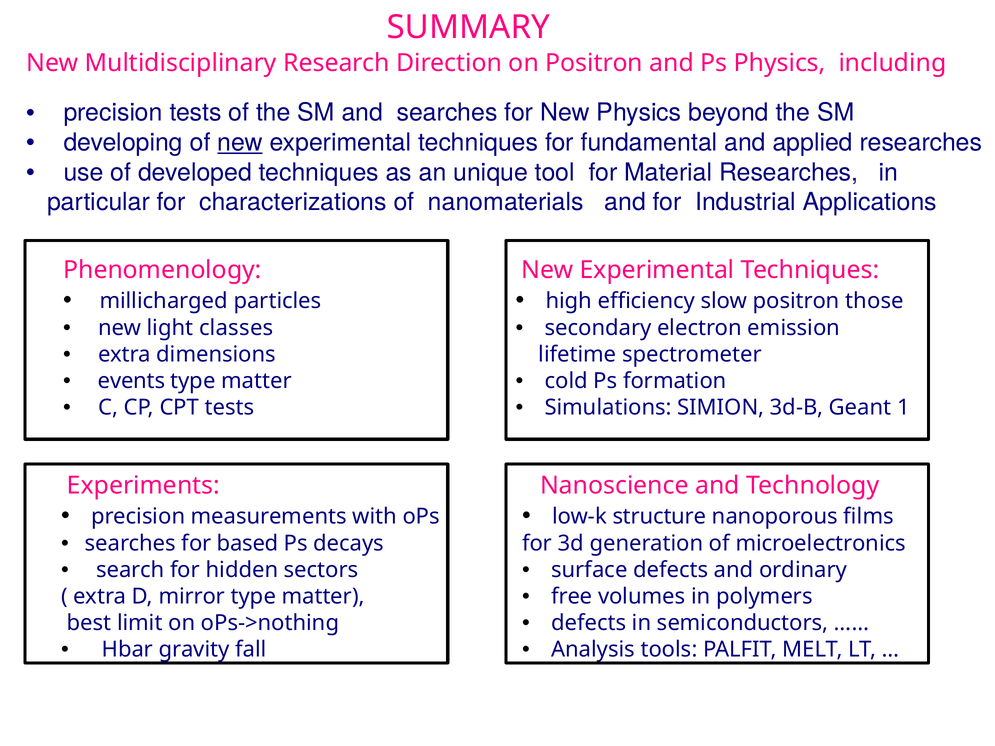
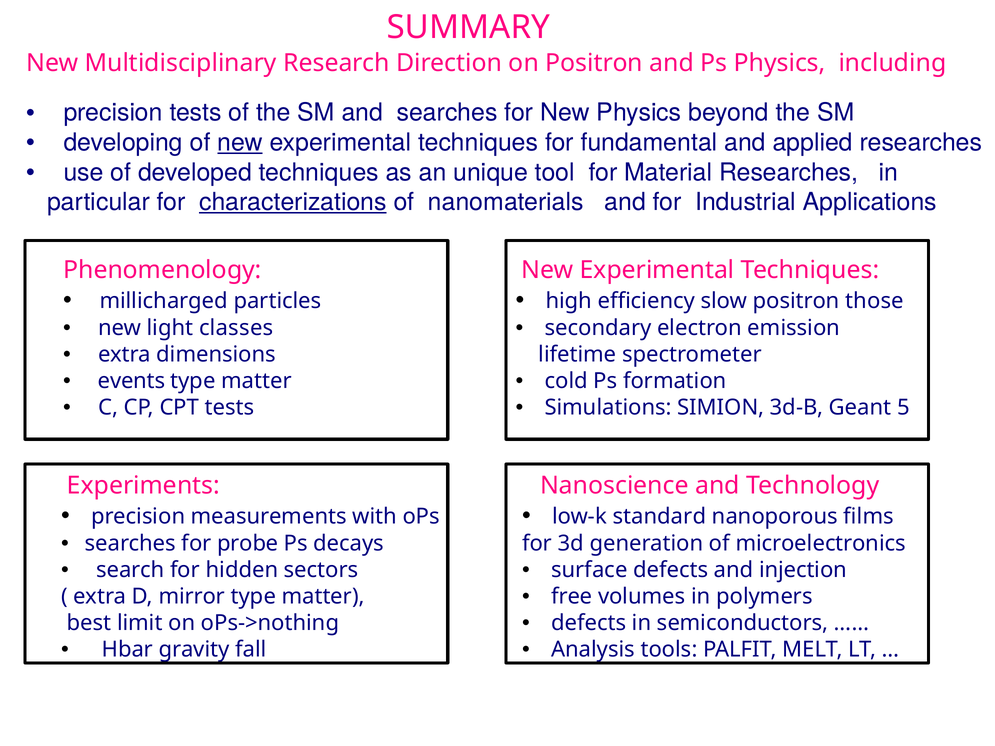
characterizations underline: none -> present
1: 1 -> 5
structure: structure -> standard
based: based -> probe
ordinary: ordinary -> injection
